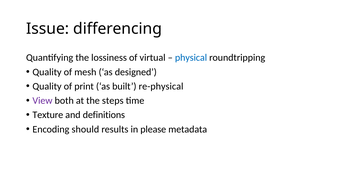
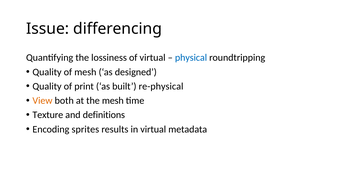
View colour: purple -> orange
the steps: steps -> mesh
should: should -> sprites
in please: please -> virtual
